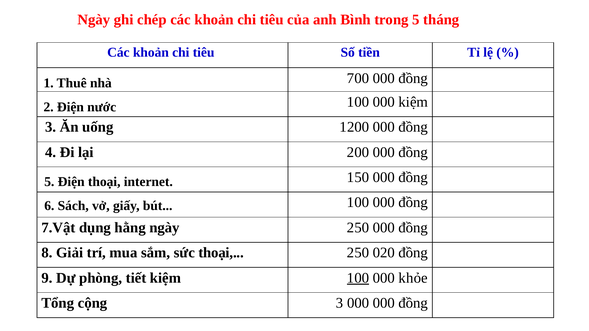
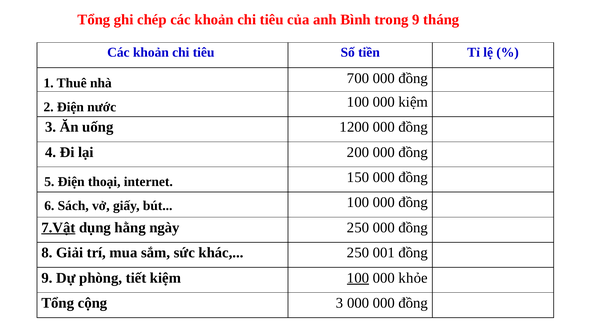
Ngày at (94, 20): Ngày -> Tổng
trong 5: 5 -> 9
7.Vật underline: none -> present
sức thoại: thoại -> khác
020: 020 -> 001
